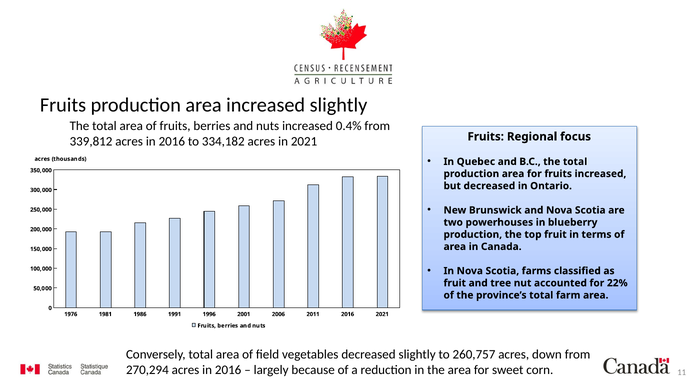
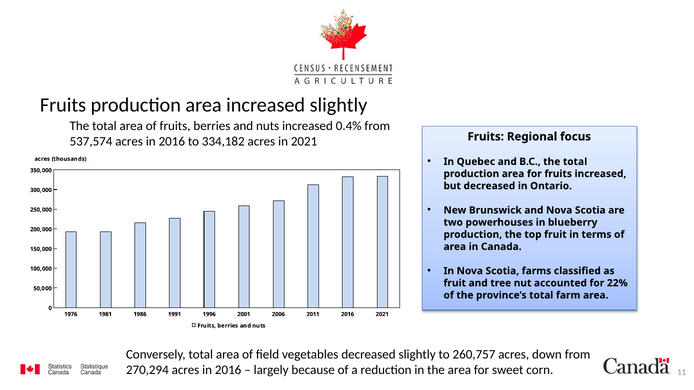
339,812: 339,812 -> 537,574
